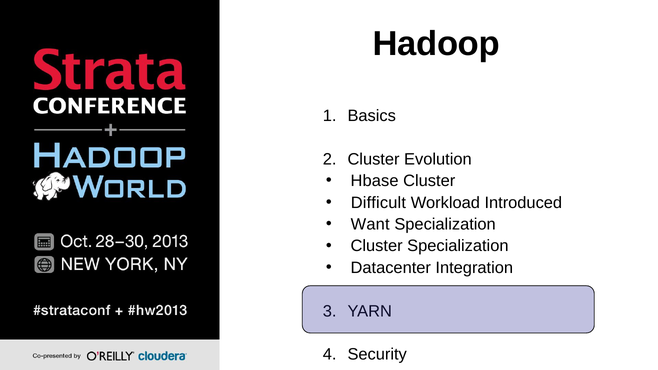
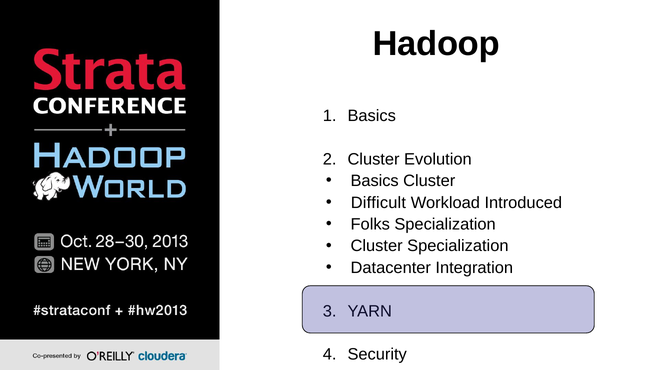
Hbase at (375, 181): Hbase -> Basics
Want: Want -> Folks
